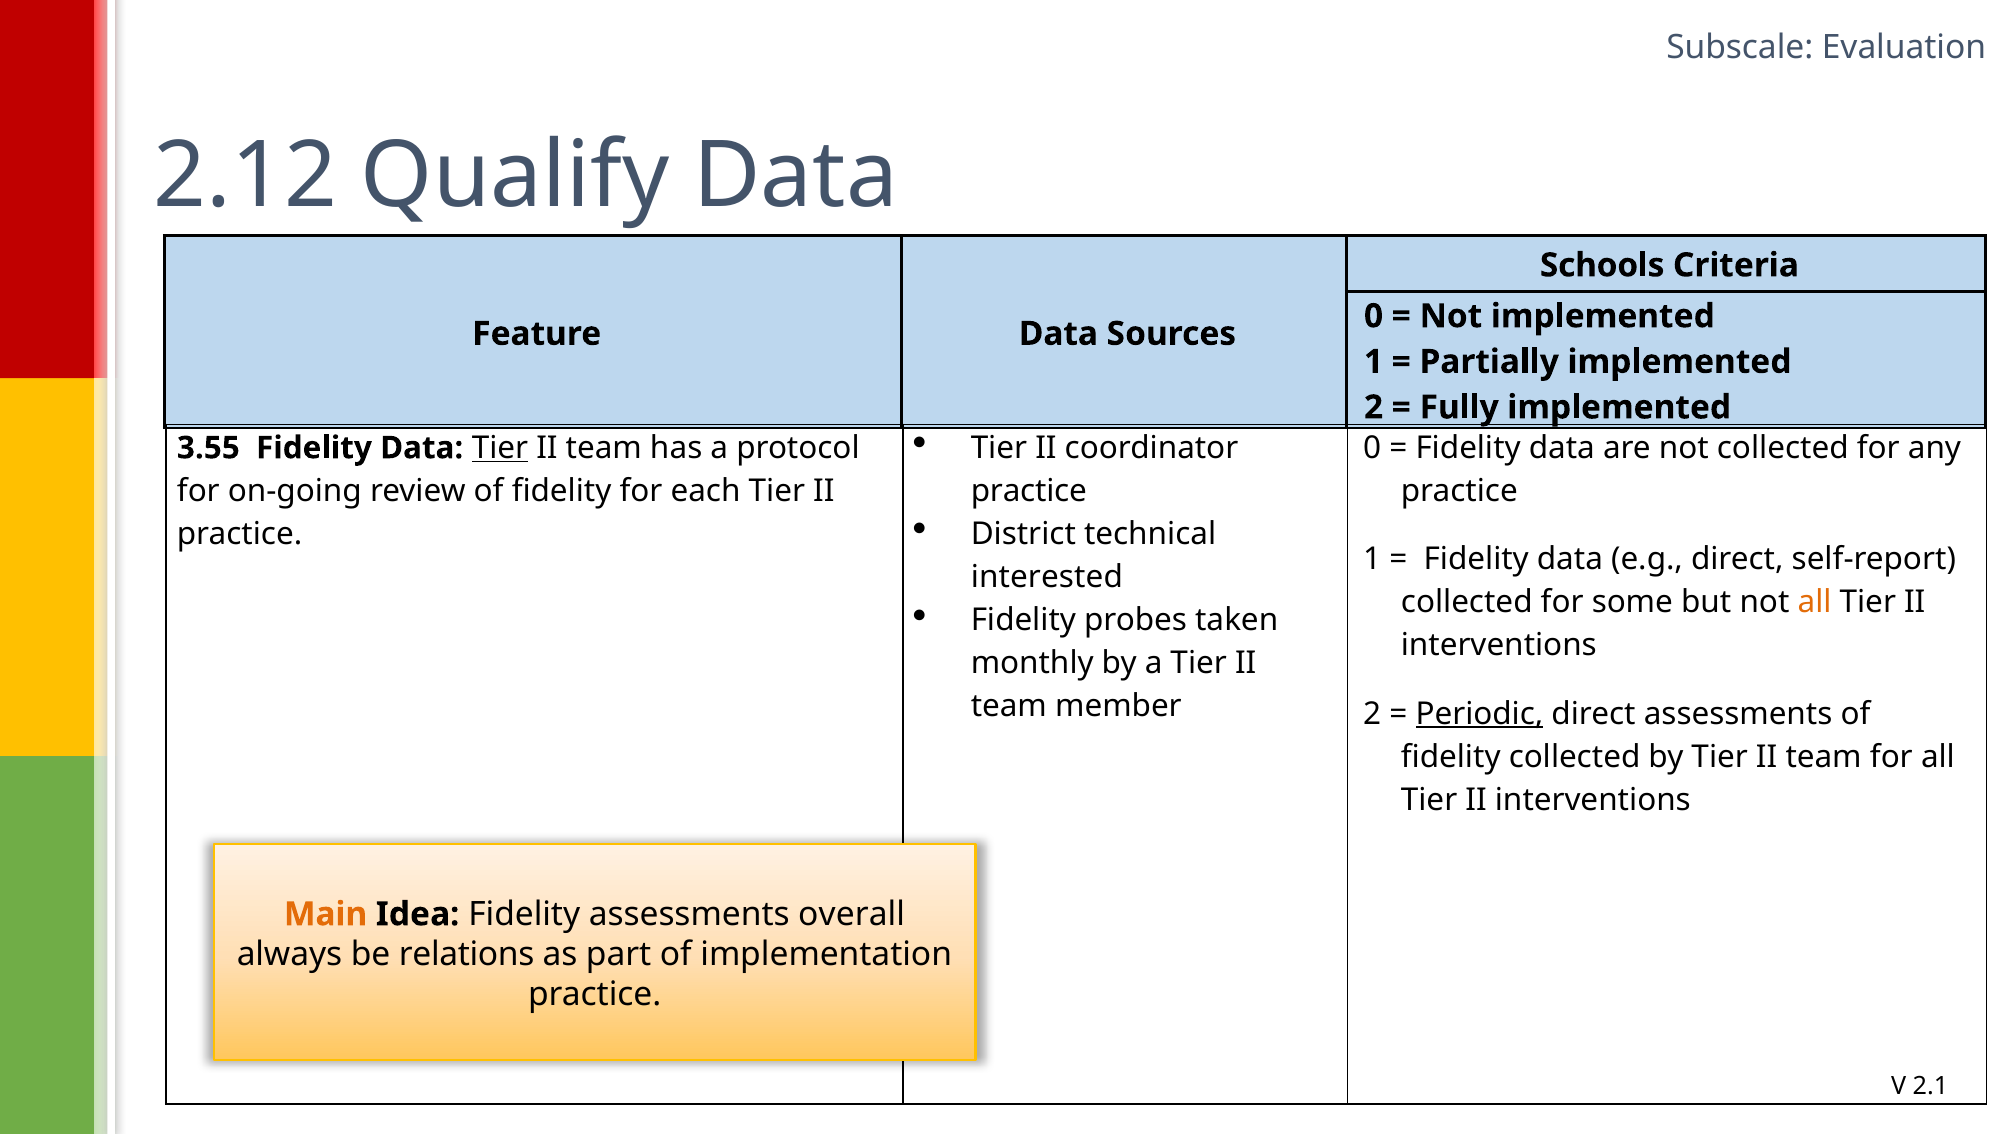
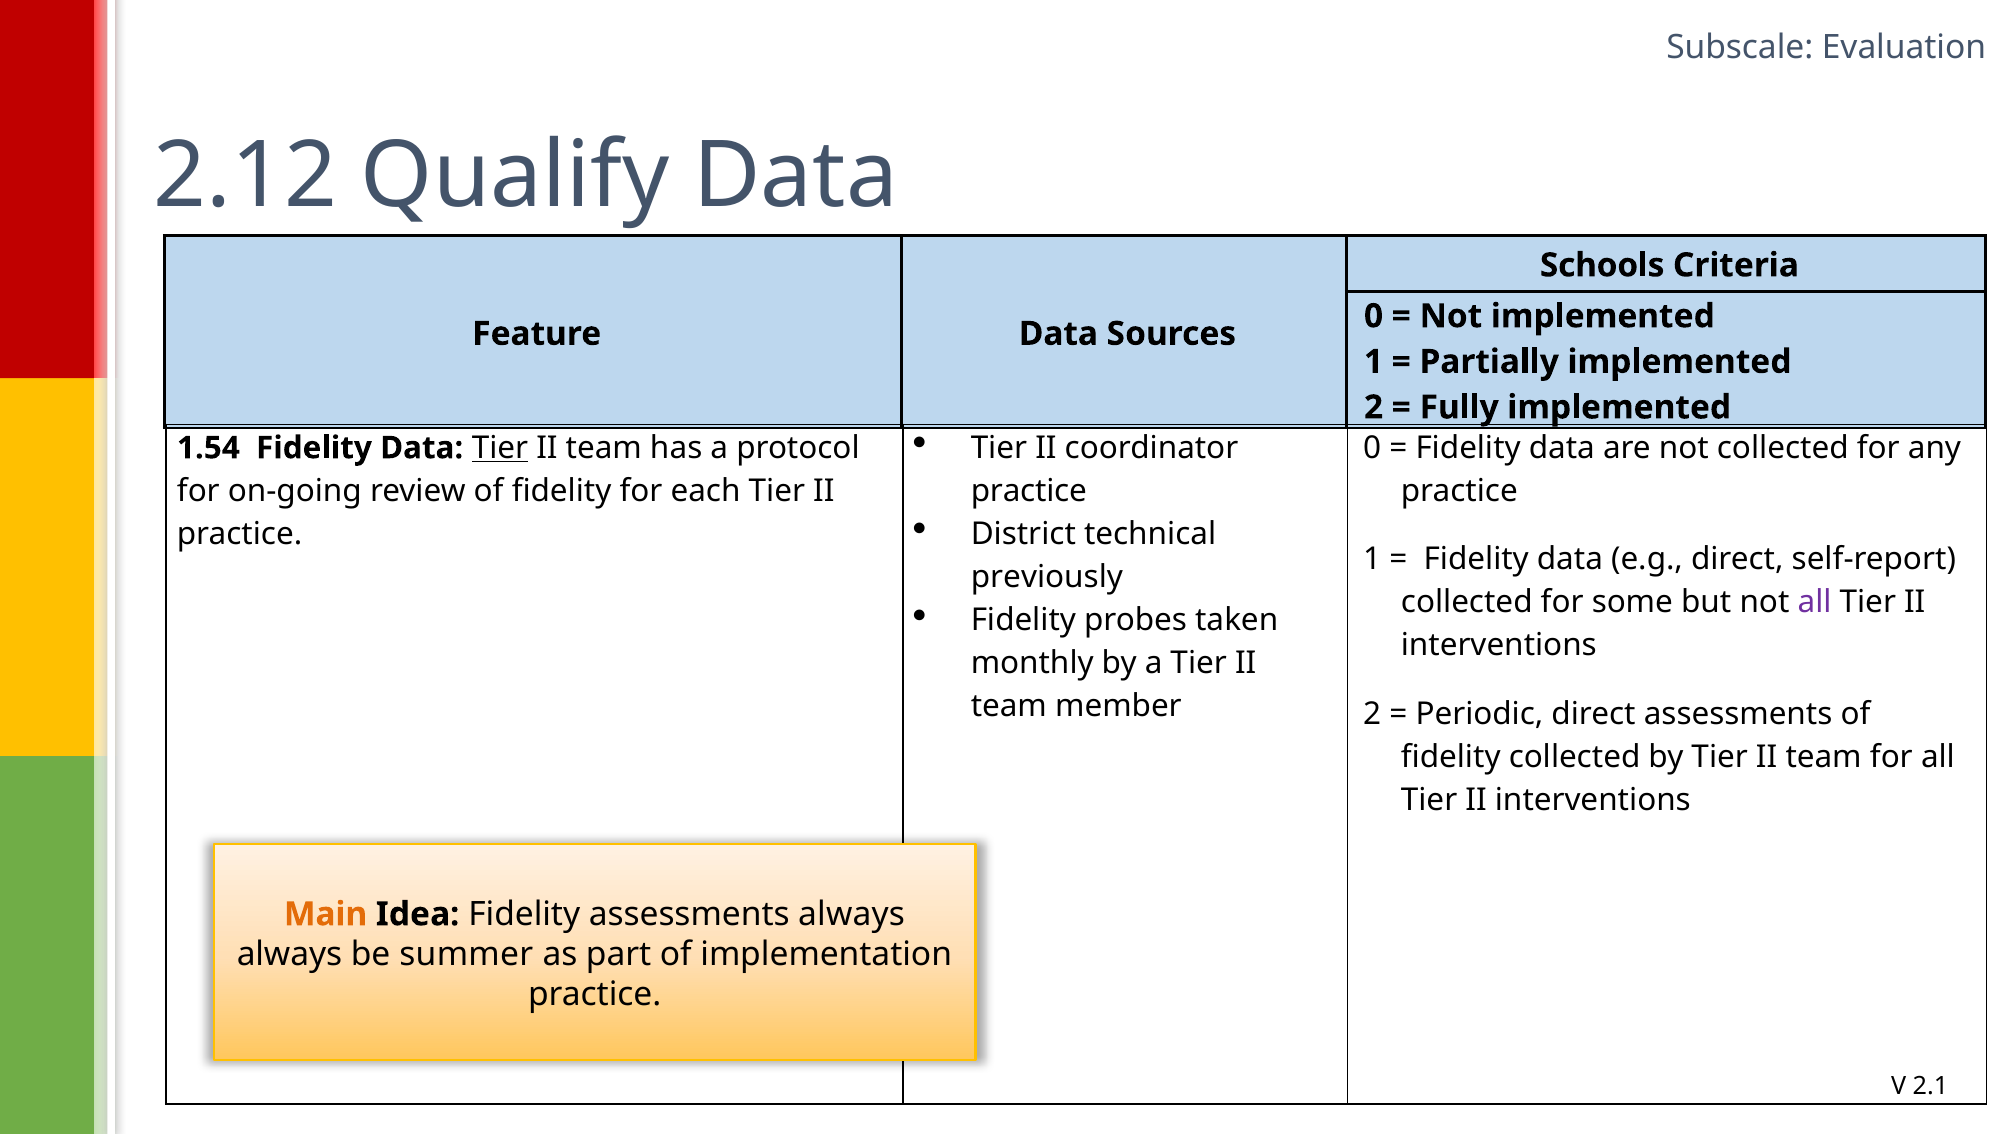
3.55: 3.55 -> 1.54
interested: interested -> previously
all at (1815, 602) colour: orange -> purple
Periodic underline: present -> none
assessments overall: overall -> always
relations: relations -> summer
